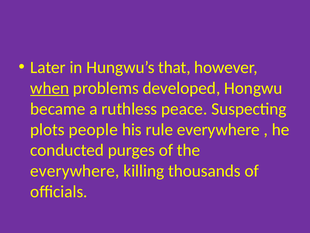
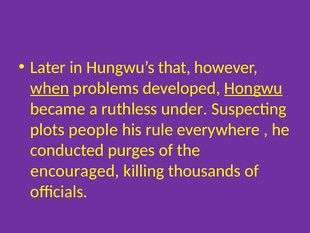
Hongwu underline: none -> present
peace: peace -> under
everywhere at (75, 171): everywhere -> encouraged
